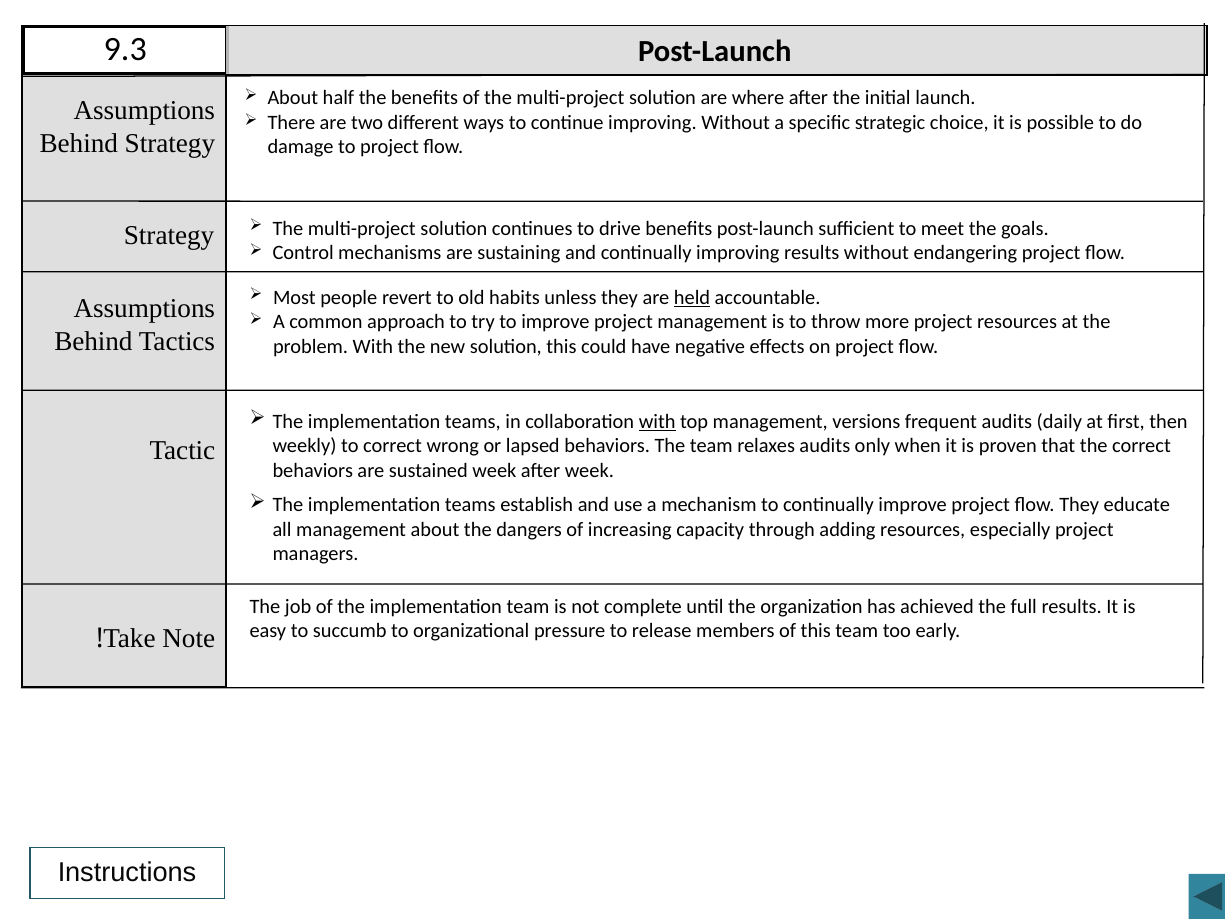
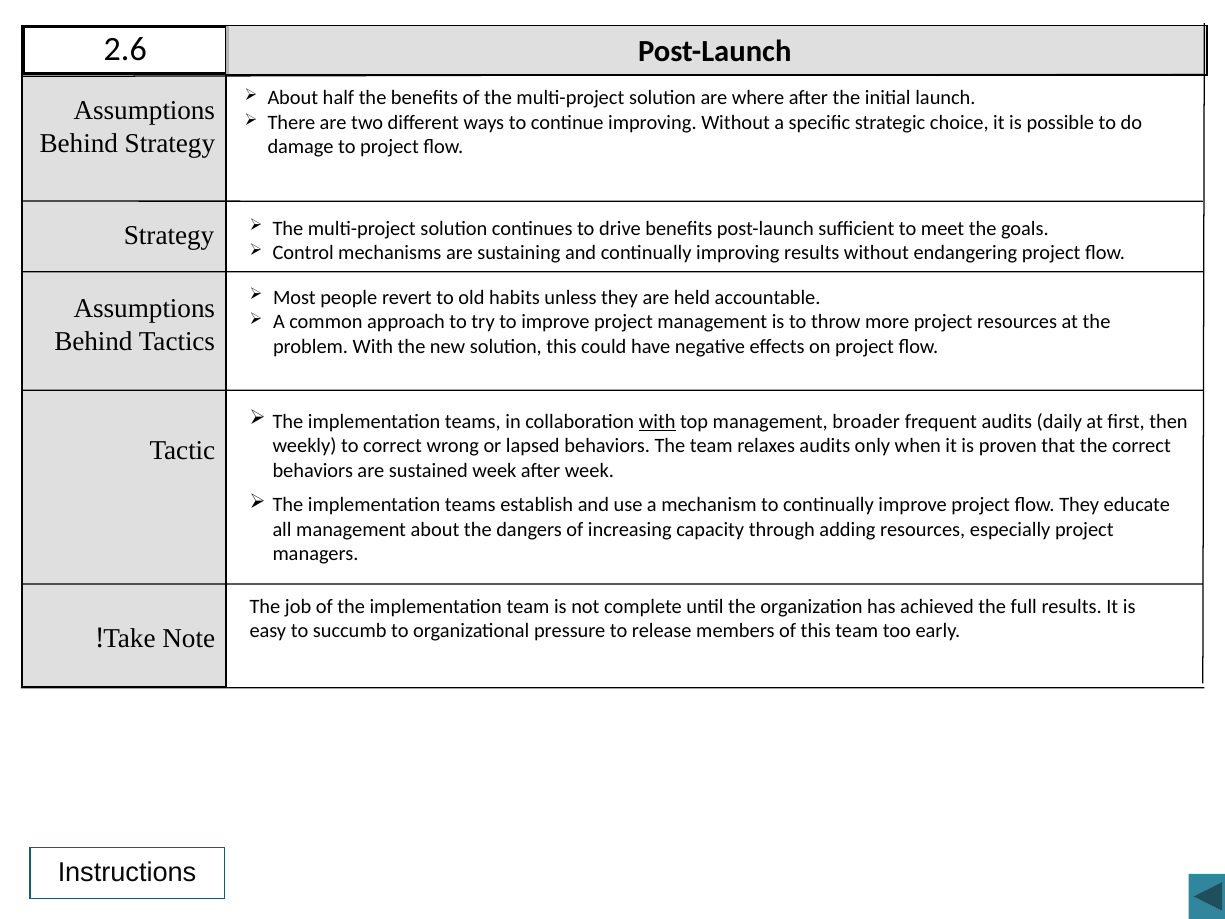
9.3: 9.3 -> 2.6
held underline: present -> none
versions: versions -> broader
